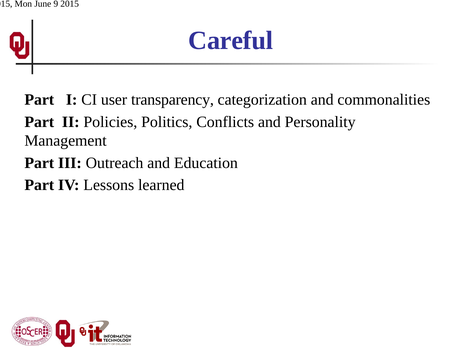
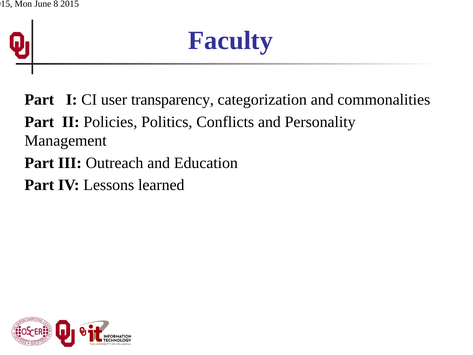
9: 9 -> 8
Careful: Careful -> Faculty
